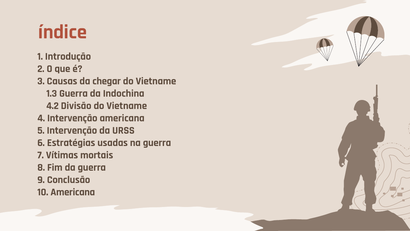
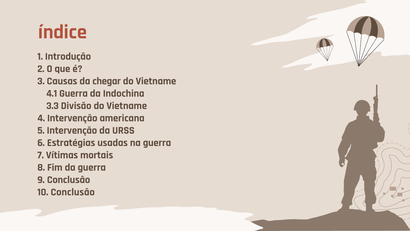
1.3: 1.3 -> 4.1
4.2: 4.2 -> 3.3
10 Americana: Americana -> Conclusão
